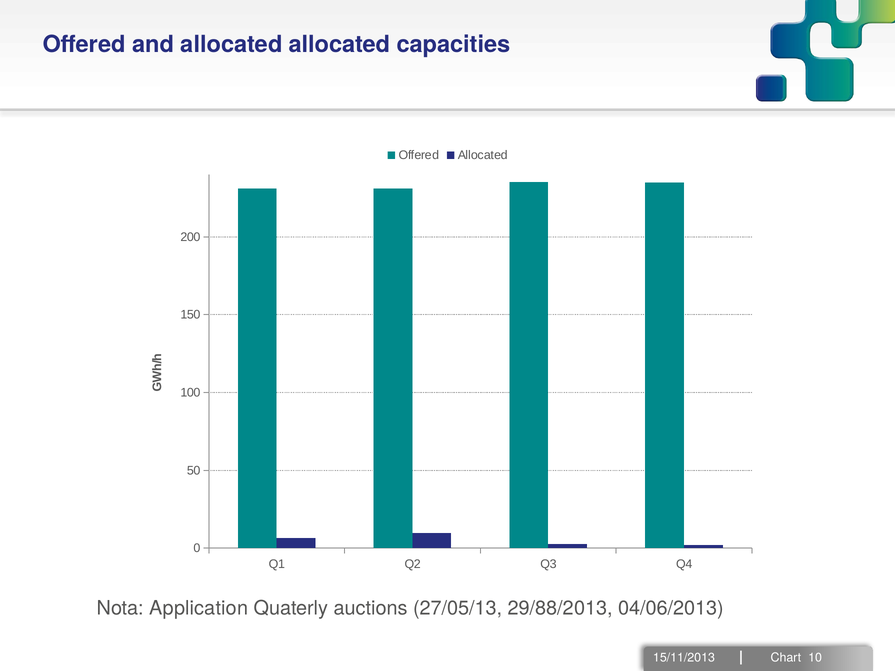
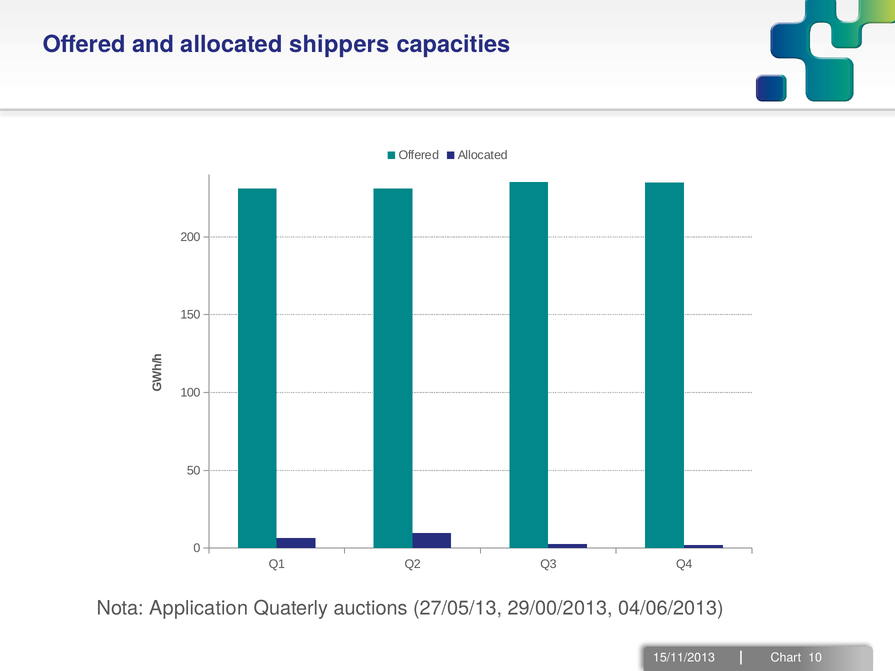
allocated allocated: allocated -> shippers
29/88/2013: 29/88/2013 -> 29/00/2013
